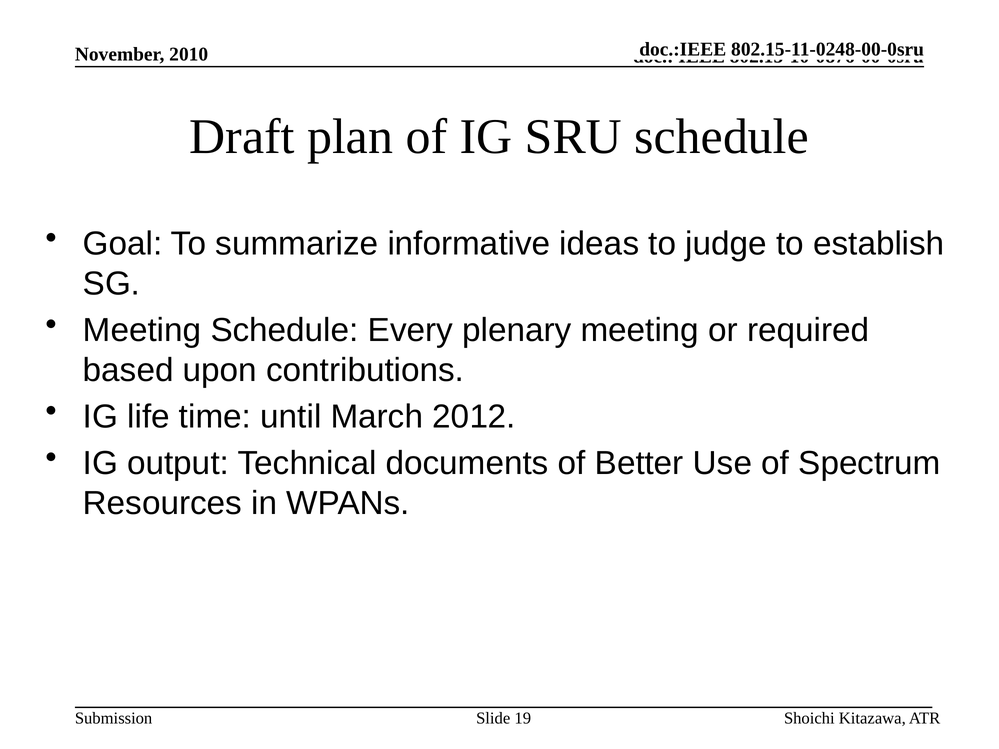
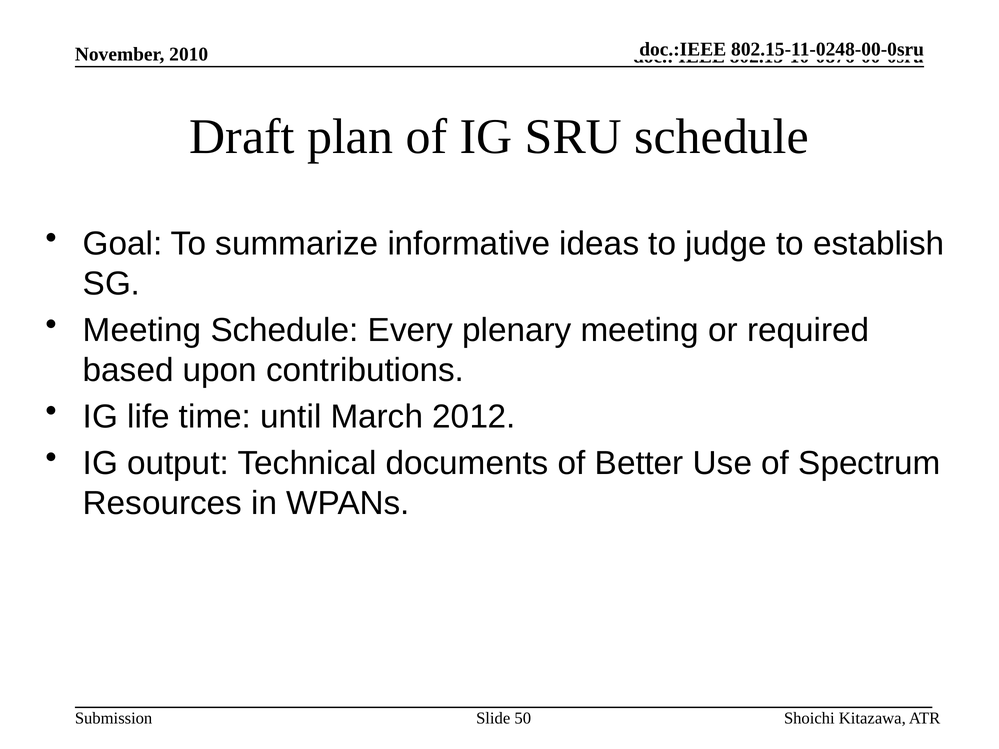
19: 19 -> 50
